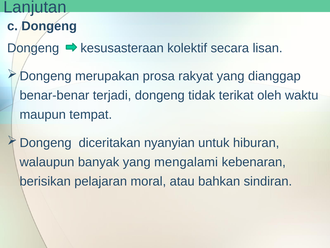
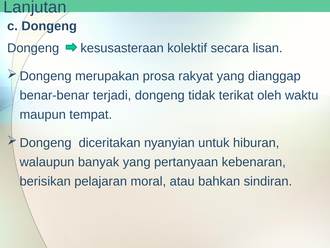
mengalami: mengalami -> pertanyaan
